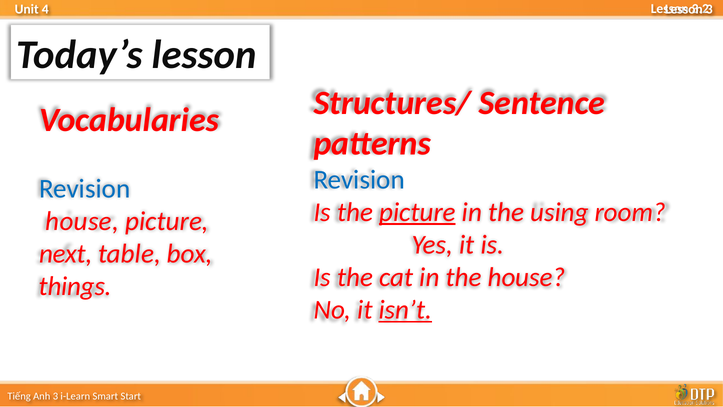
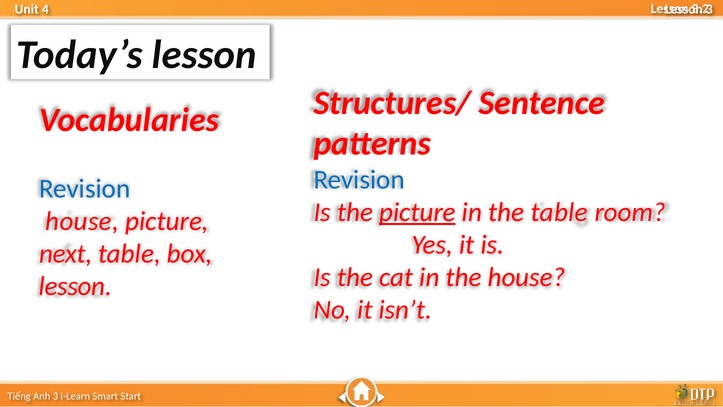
the using: using -> table
things at (75, 286): things -> lesson
isn’t underline: present -> none
